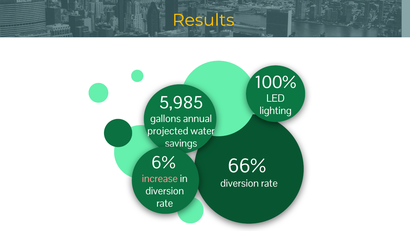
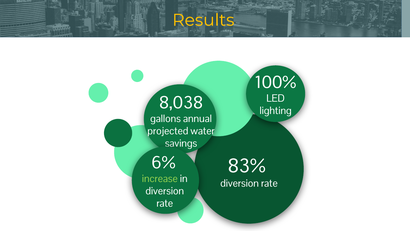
5,985: 5,985 -> 8,038
66%: 66% -> 83%
increase colour: pink -> light green
